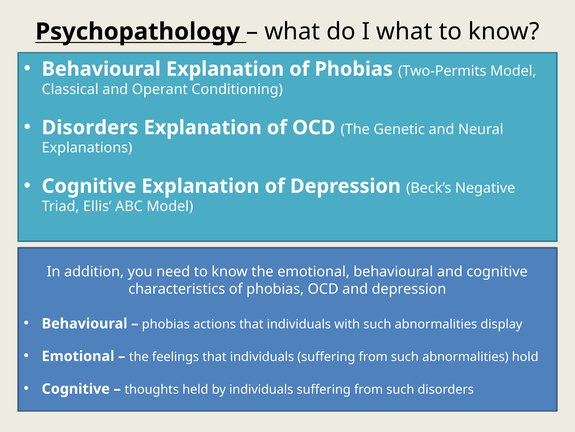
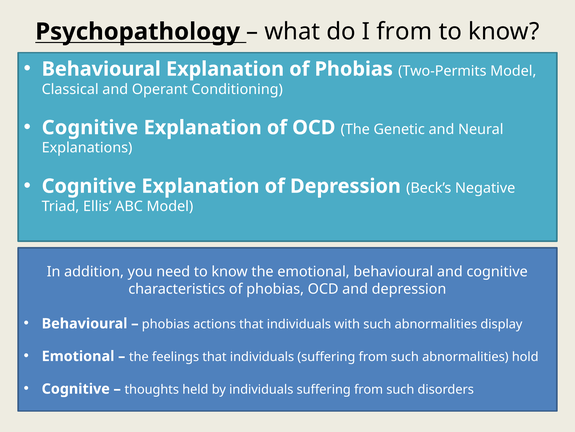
I what: what -> from
Disorders at (90, 127): Disorders -> Cognitive
